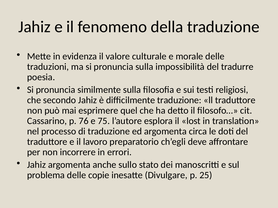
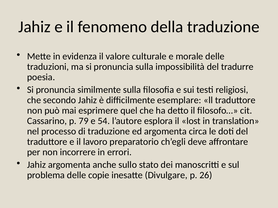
difficilmente traduzione: traduzione -> esemplare
76: 76 -> 79
75: 75 -> 54
25: 25 -> 26
